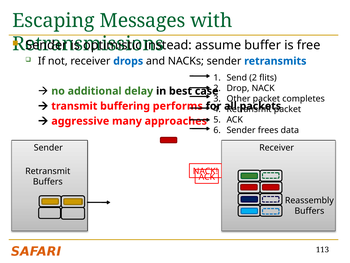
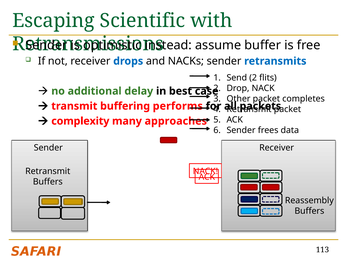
Messages: Messages -> Scientific
aggressive: aggressive -> complexity
